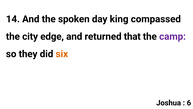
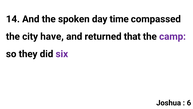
king: king -> time
edge: edge -> have
six colour: orange -> purple
